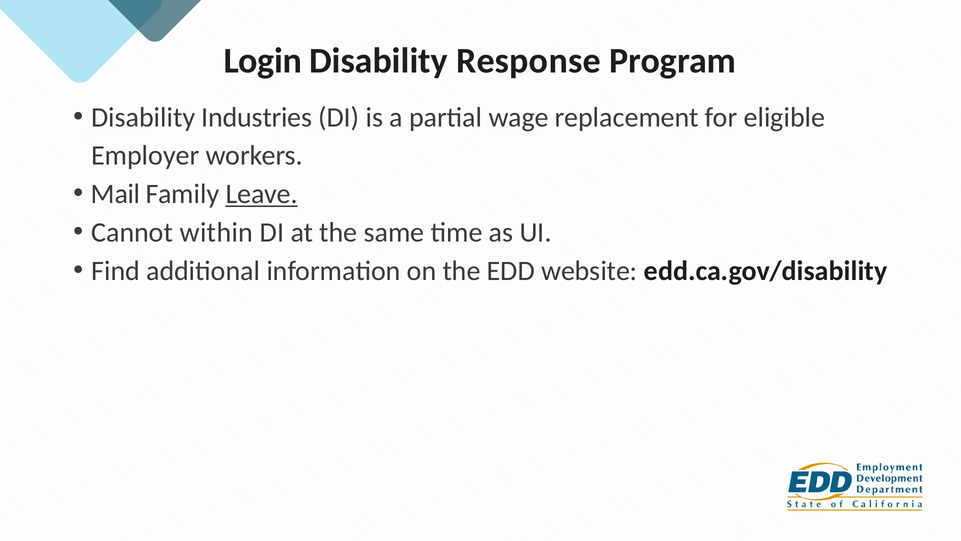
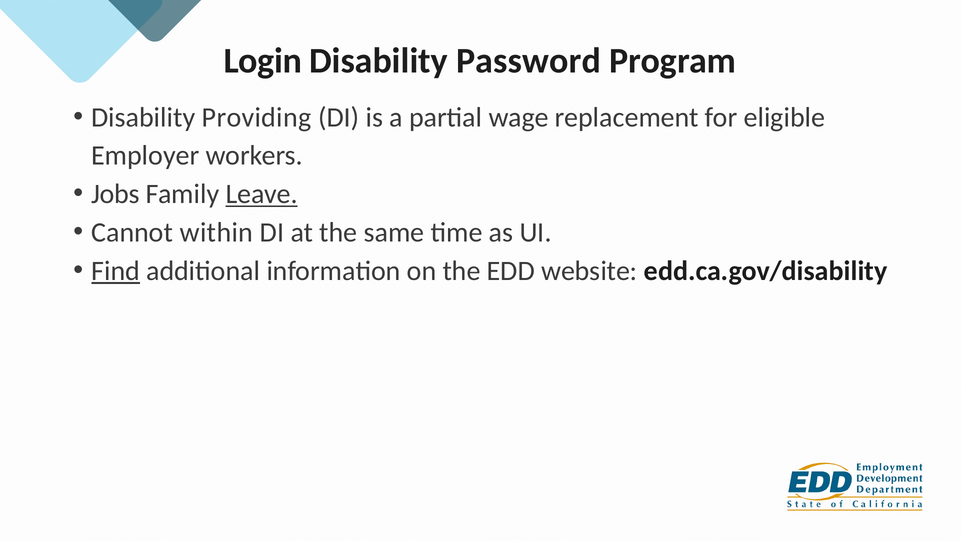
Response: Response -> Password
Industries: Industries -> Providing
Mail: Mail -> Jobs
Find underline: none -> present
